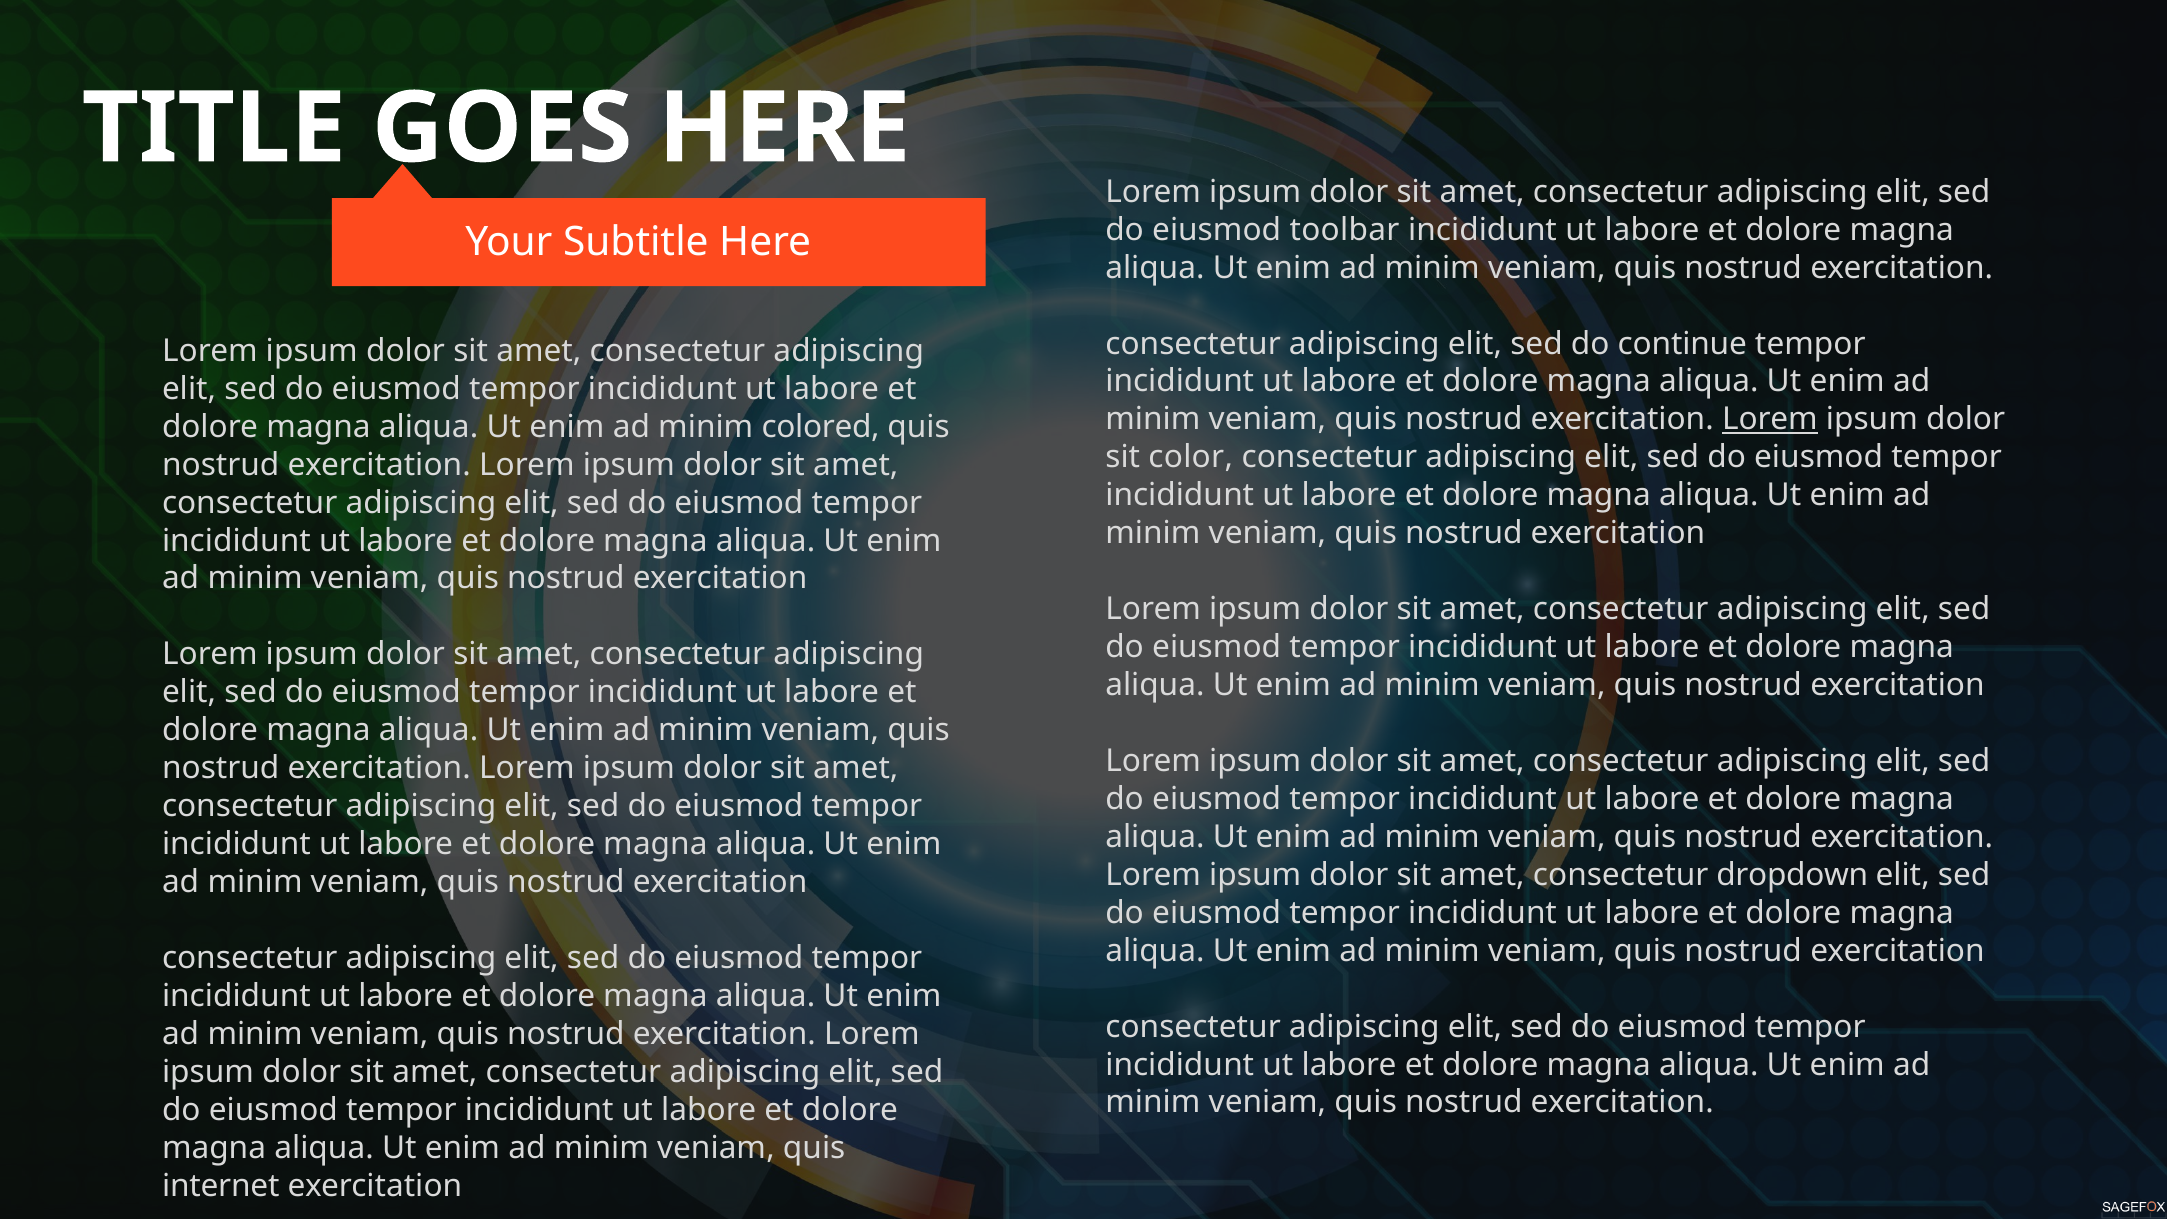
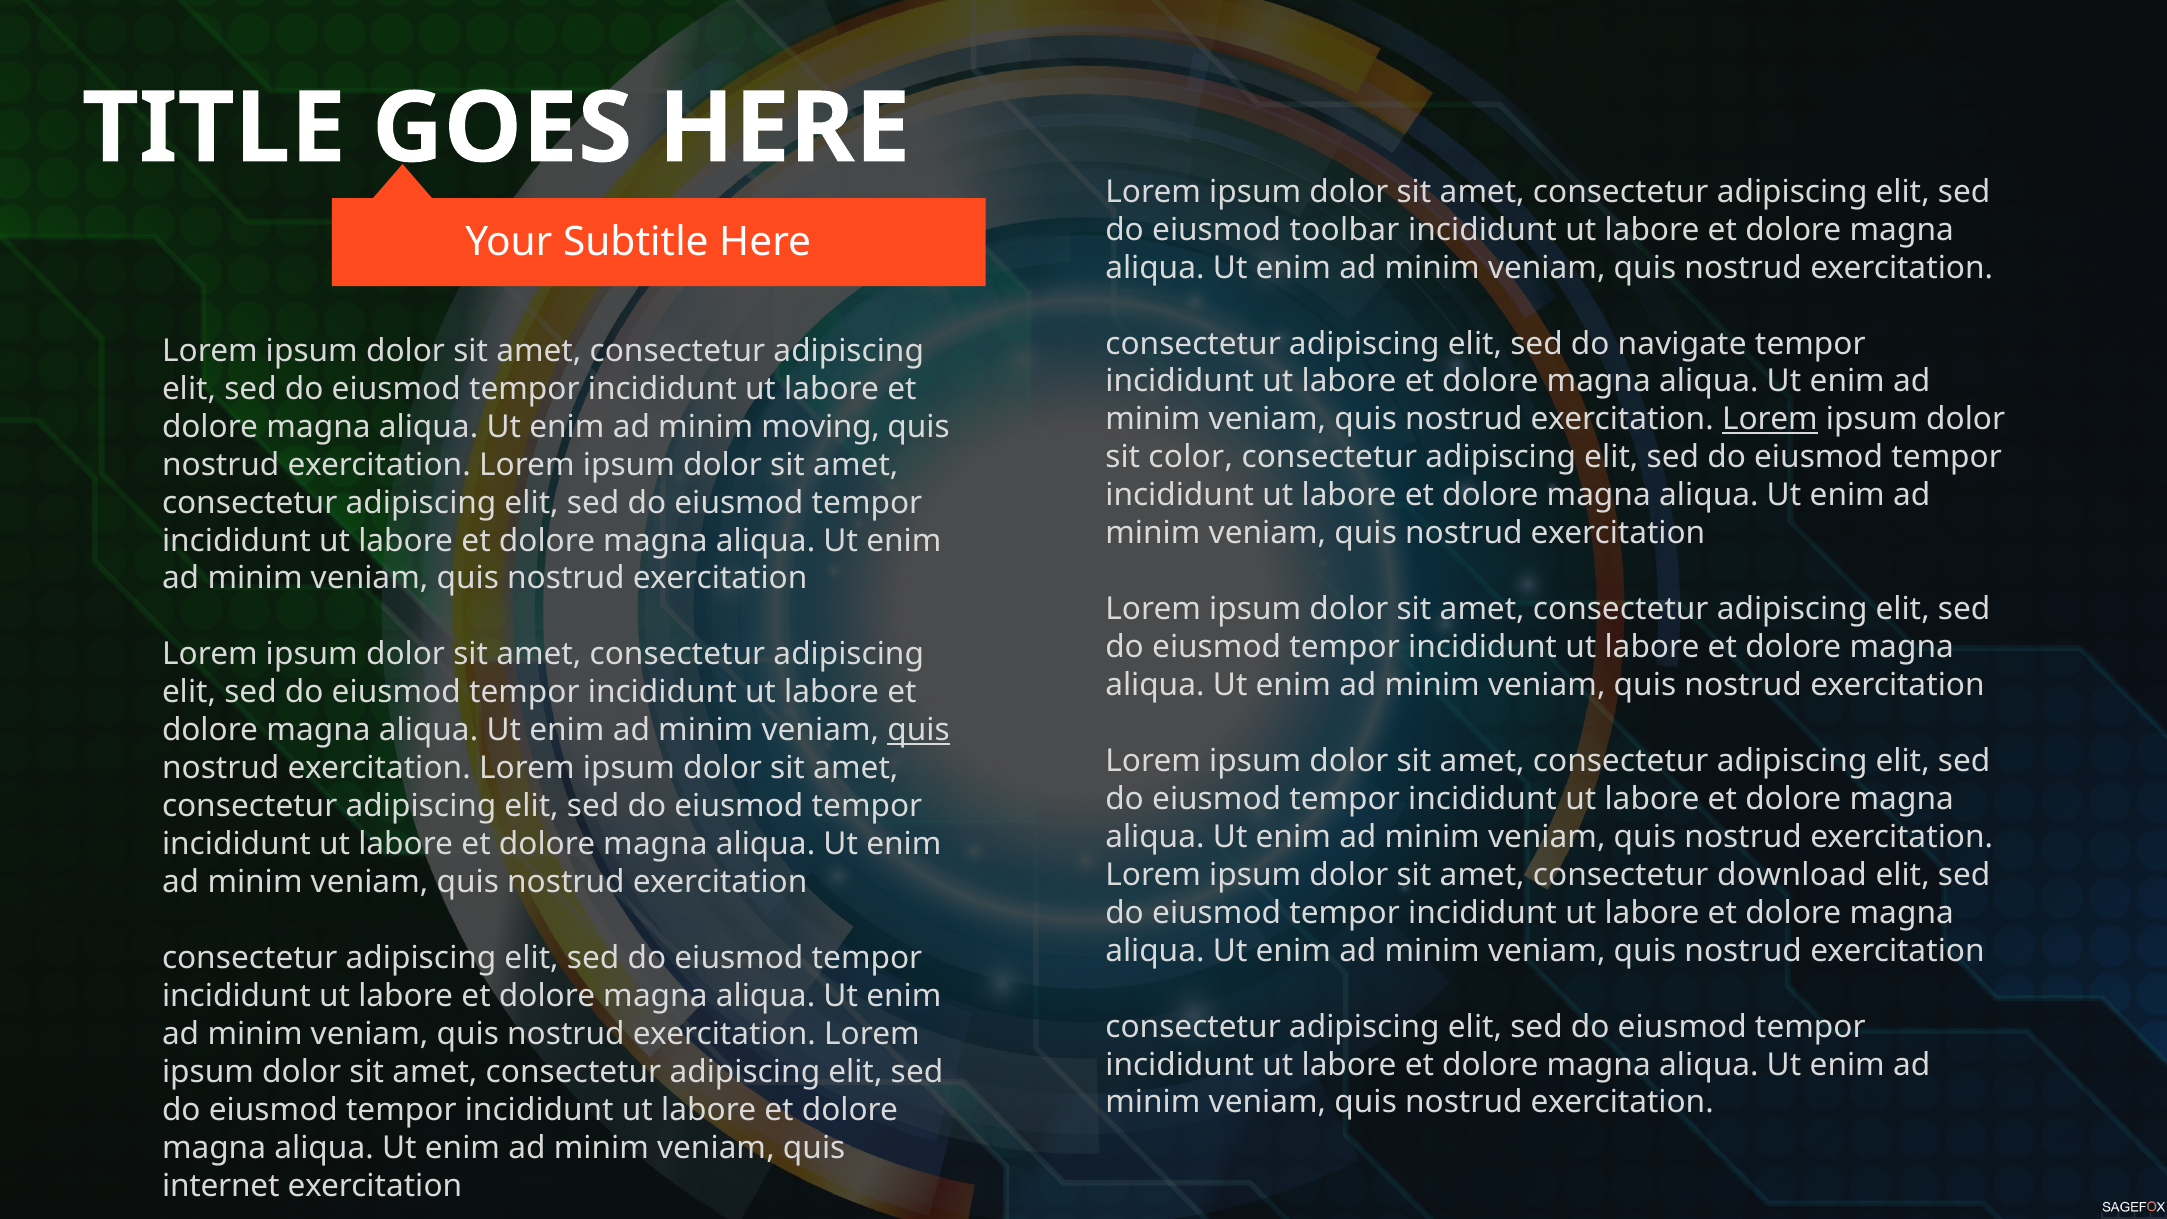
continue: continue -> navigate
colored: colored -> moving
quis at (919, 730) underline: none -> present
dropdown: dropdown -> download
